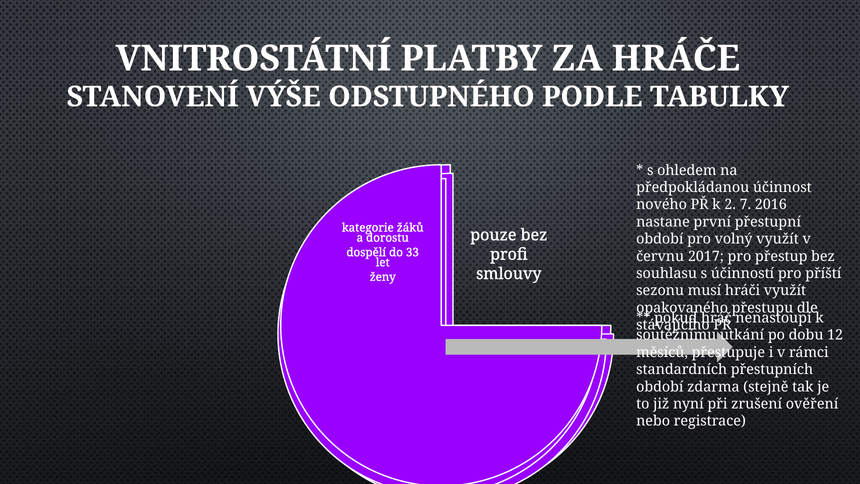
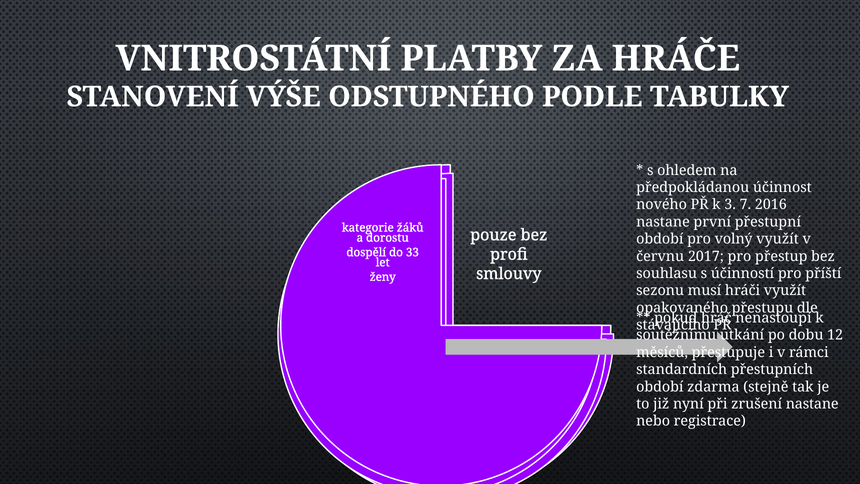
k 2: 2 -> 3
zrušení ověření: ověření -> nastane
